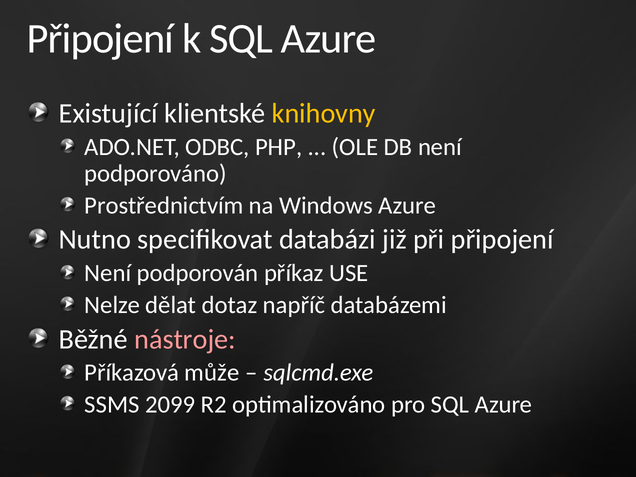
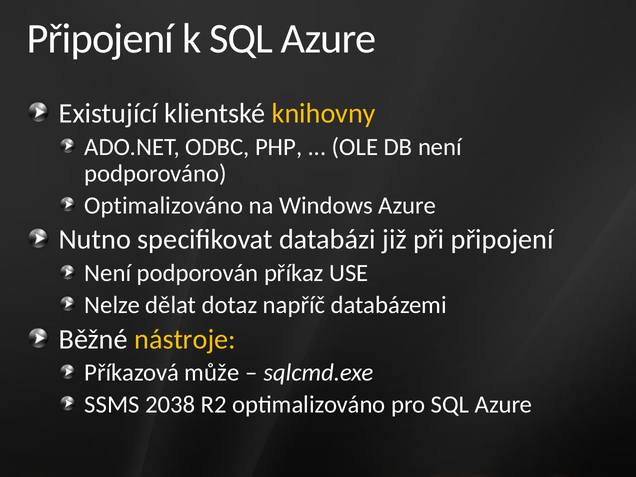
Prostřednictvím at (164, 205): Prostřednictvím -> Optimalizováno
nástroje colour: pink -> yellow
2099: 2099 -> 2038
